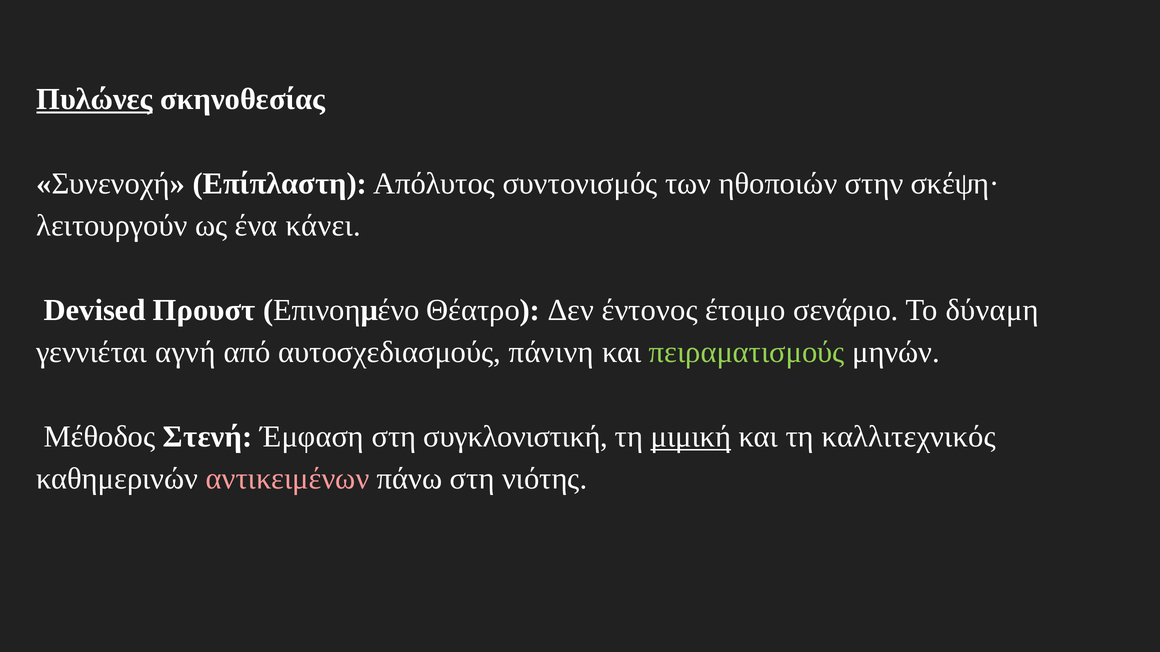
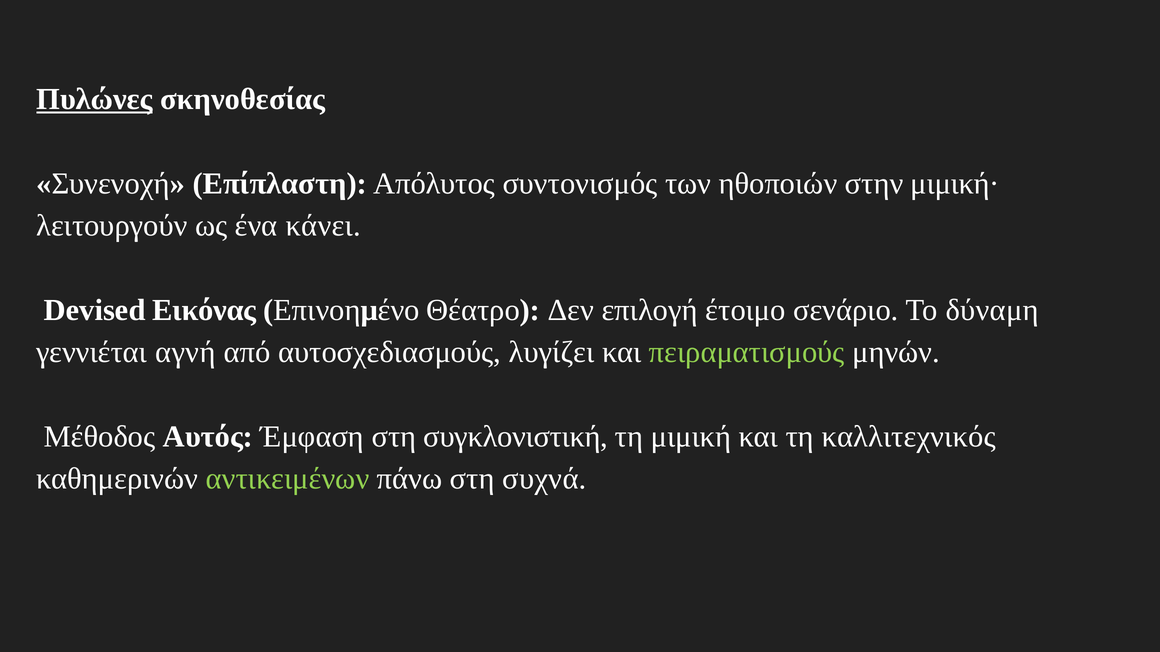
σκέψη·: σκέψη· -> μιμική·
Προυστ: Προυστ -> Εικόνας
έντονος: έντονος -> επιλογή
πάνινη: πάνινη -> λυγίζει
Στενή: Στενή -> Αυτός
μιμική underline: present -> none
αντικειμένων colour: pink -> light green
νιότης: νιότης -> συχνά
